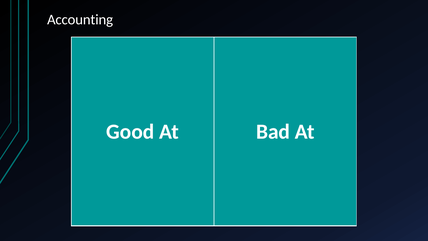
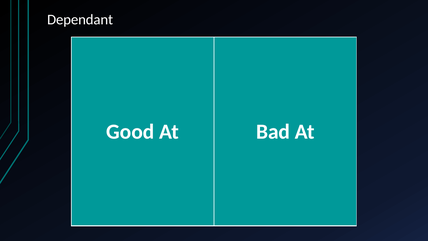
Accounting: Accounting -> Dependant
